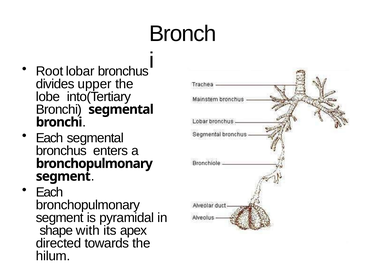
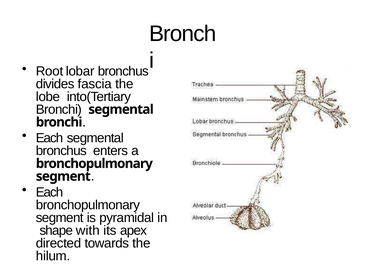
upper: upper -> fascia
